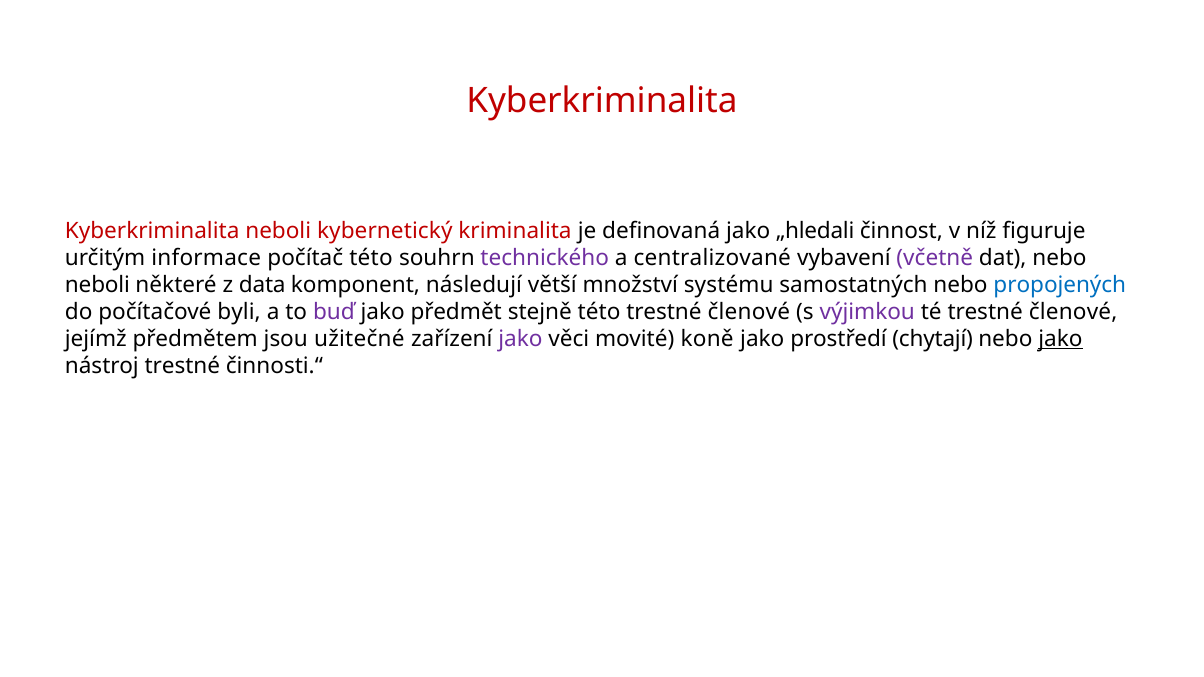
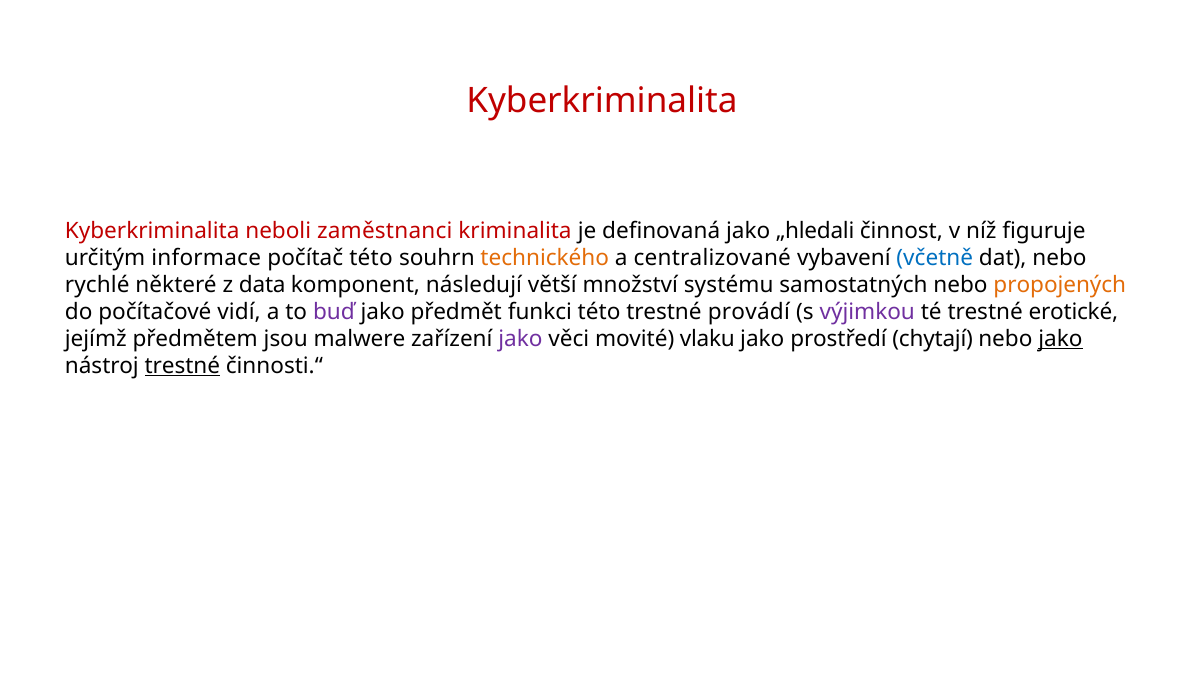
kybernetický: kybernetický -> zaměstnanci
technického colour: purple -> orange
včetně colour: purple -> blue
neboli at (97, 285): neboli -> rychlé
propojených colour: blue -> orange
byli: byli -> vidí
stejně: stejně -> funkci
této trestné členové: členové -> provádí
té trestné členové: členové -> erotické
užitečné: užitečné -> malwere
koně: koně -> vlaku
trestné at (182, 366) underline: none -> present
